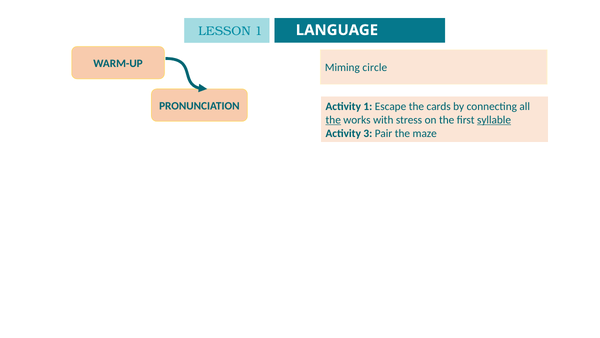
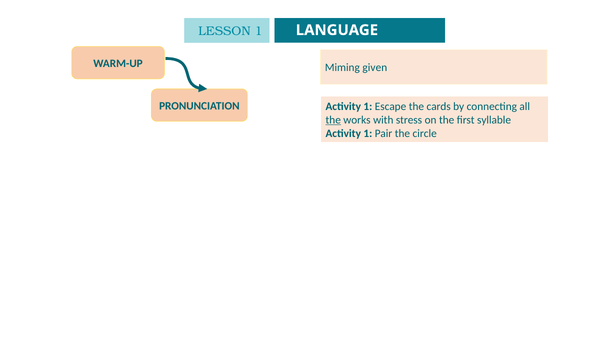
circle: circle -> given
syllable underline: present -> none
3 at (368, 133): 3 -> 1
maze: maze -> circle
